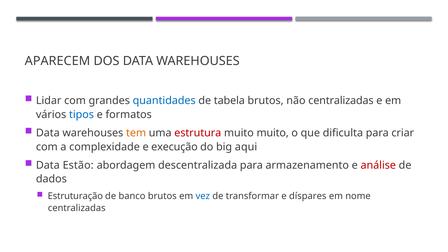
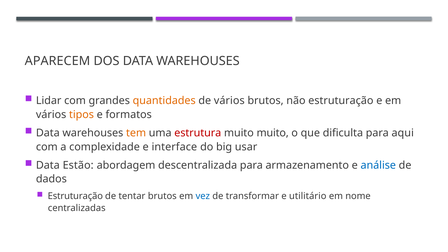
quantidades colour: blue -> orange
de tabela: tabela -> vários
não centralizadas: centralizadas -> estruturação
tipos colour: blue -> orange
criar: criar -> aqui
execução: execução -> interface
aqui: aqui -> usar
análise colour: red -> blue
banco: banco -> tentar
díspares: díspares -> utilitário
